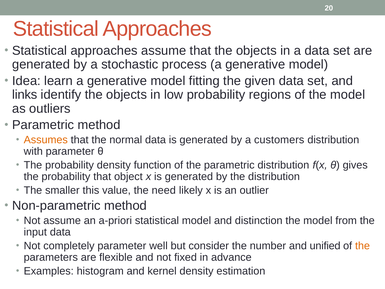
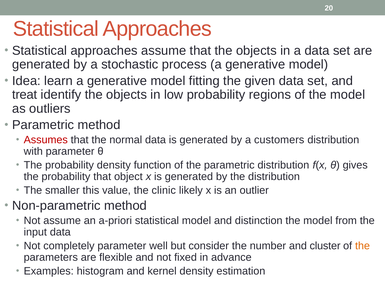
links: links -> treat
Assumes colour: orange -> red
need: need -> clinic
unified: unified -> cluster
